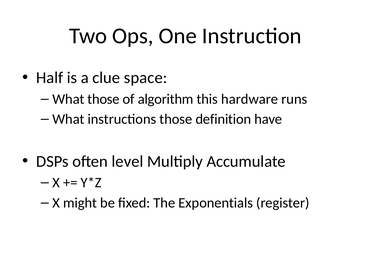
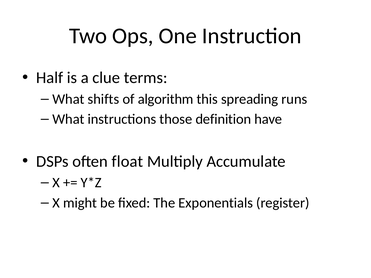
space: space -> terms
What those: those -> shifts
hardware: hardware -> spreading
level: level -> float
